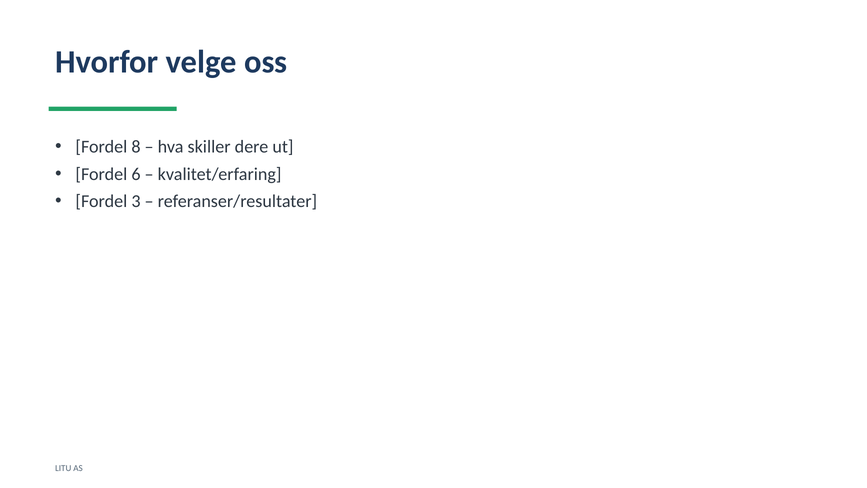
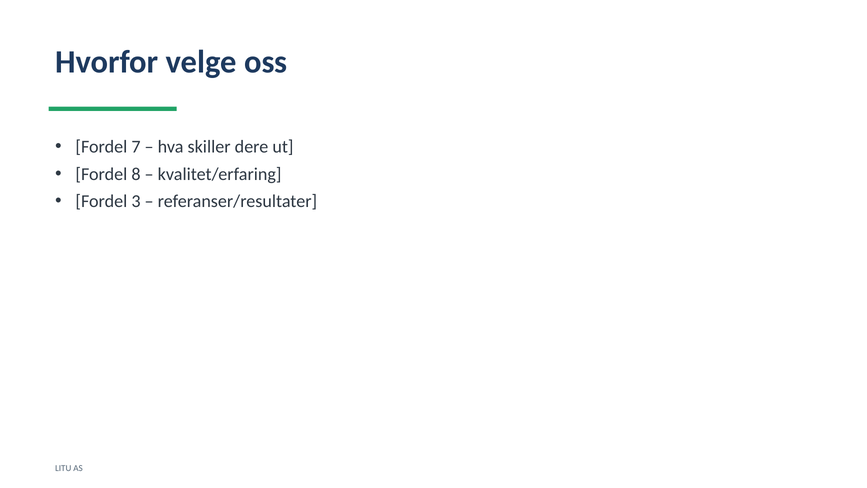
8: 8 -> 7
6: 6 -> 8
